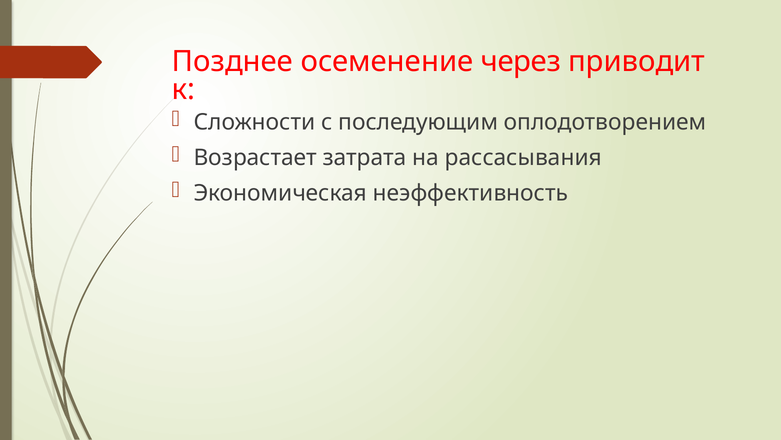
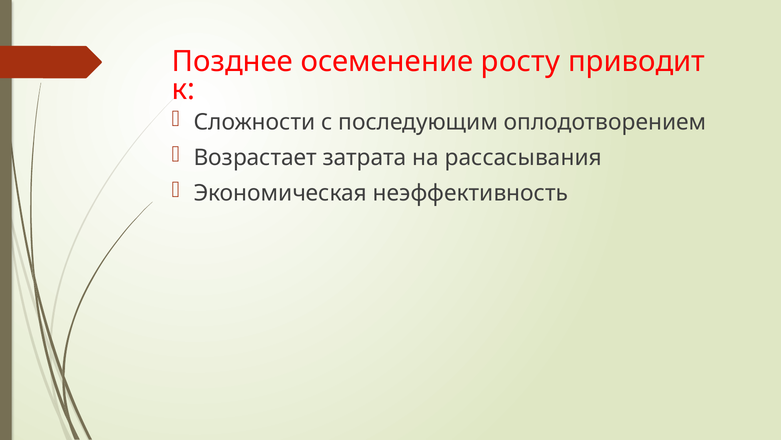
через: через -> росту
